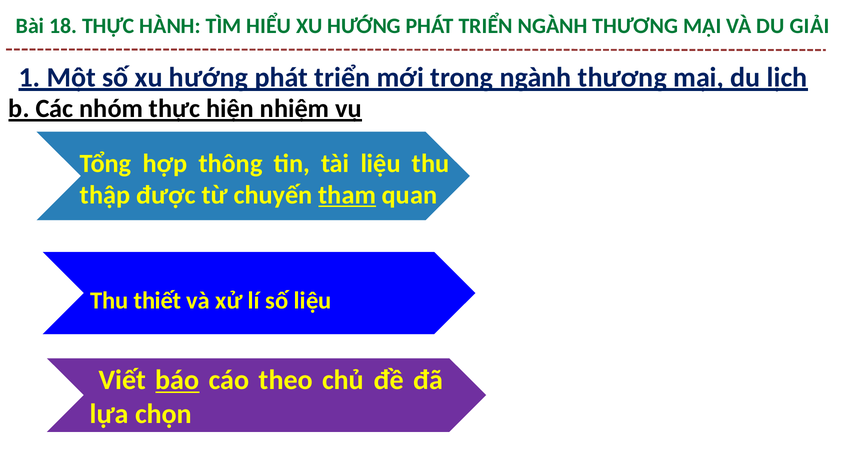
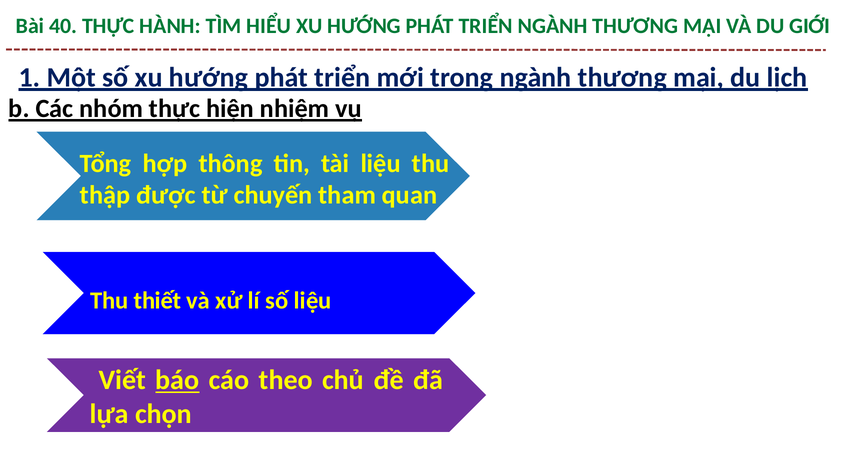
18: 18 -> 40
GIẢI: GIẢI -> GIỚI
tham underline: present -> none
